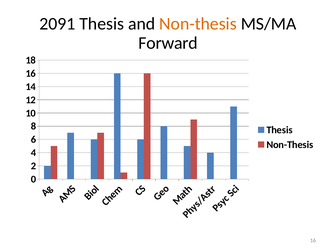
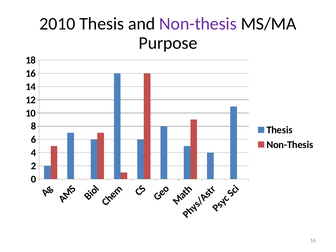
2091: 2091 -> 2010
Non-thesis at (198, 24) colour: orange -> purple
Forward: Forward -> Purpose
